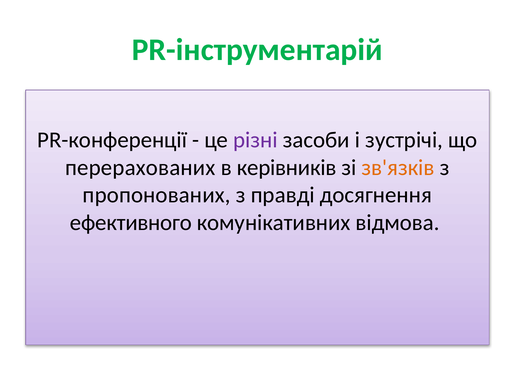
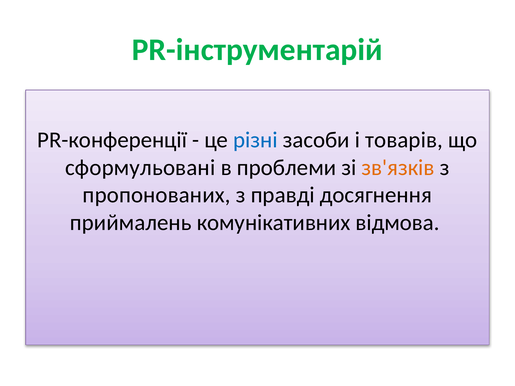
різні colour: purple -> blue
зустрічі: зустрічі -> товарів
перерахованих: перерахованих -> сформульовані
керівників: керівників -> проблеми
ефективного: ефективного -> приймалень
